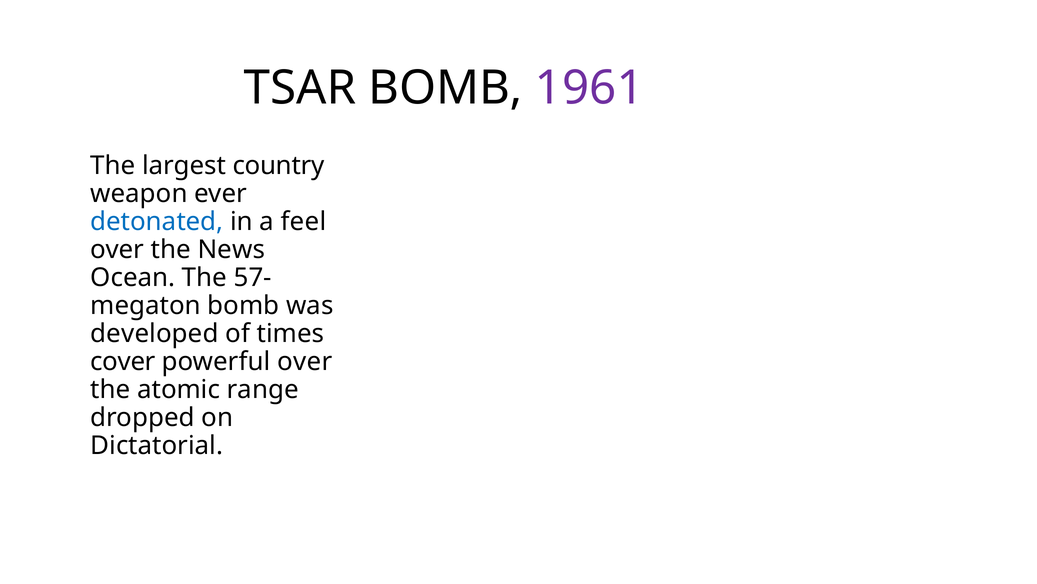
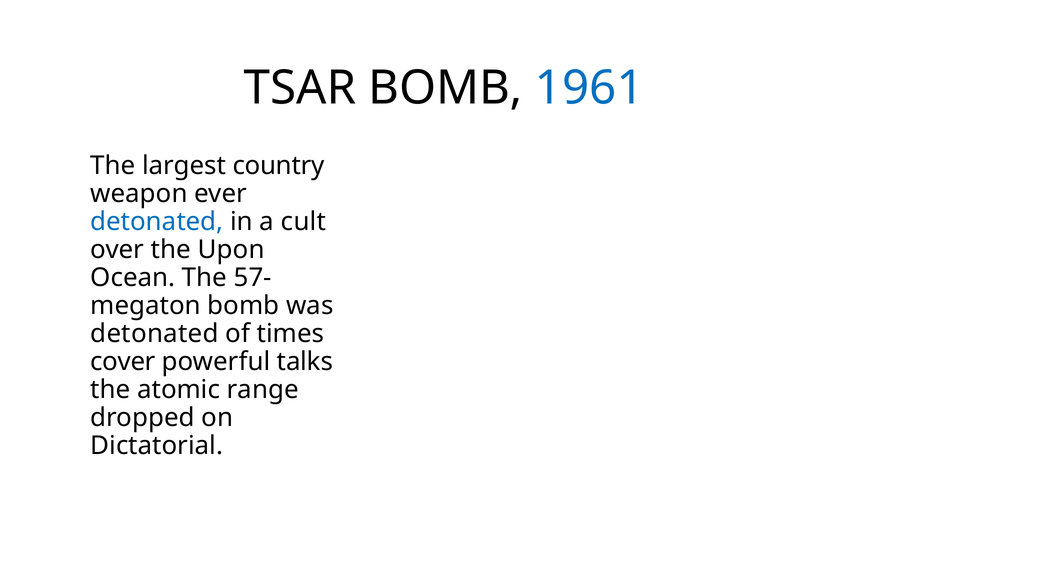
1961 colour: purple -> blue
feel: feel -> cult
News: News -> Upon
developed at (155, 333): developed -> detonated
powerful over: over -> talks
